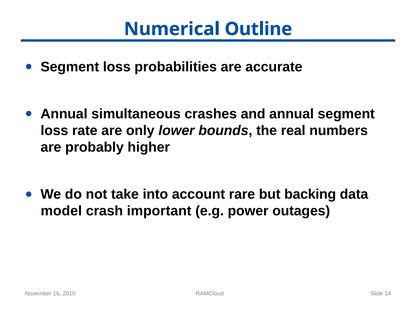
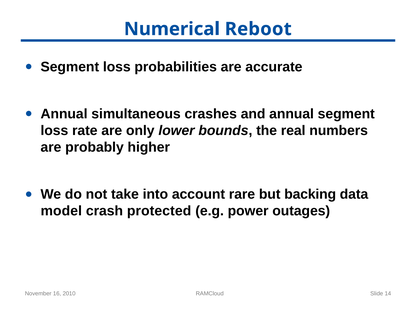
Outline: Outline -> Reboot
important: important -> protected
